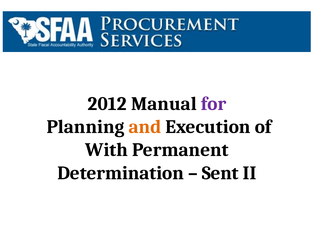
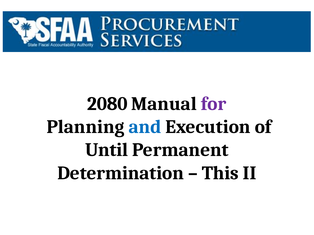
2012: 2012 -> 2080
and colour: orange -> blue
With: With -> Until
Sent: Sent -> This
